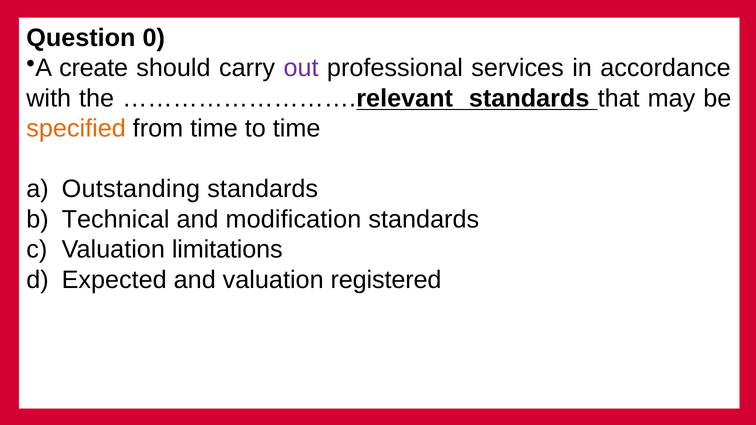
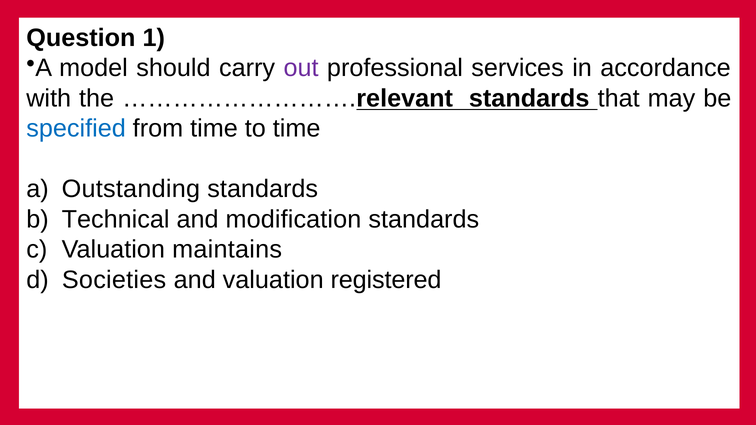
0: 0 -> 1
create: create -> model
specified colour: orange -> blue
limitations: limitations -> maintains
Expected: Expected -> Societies
